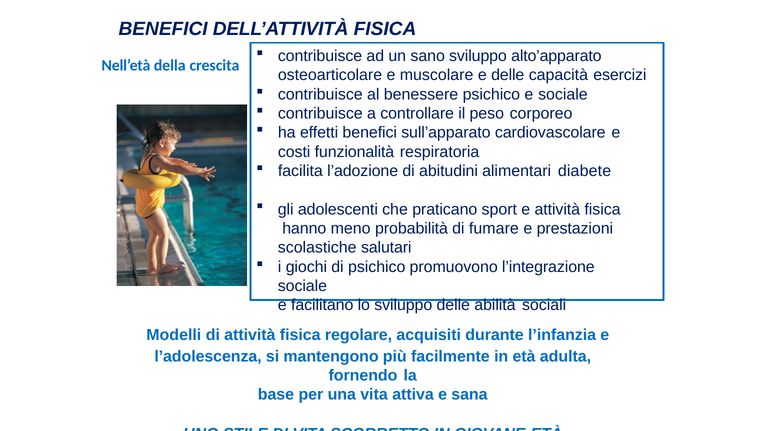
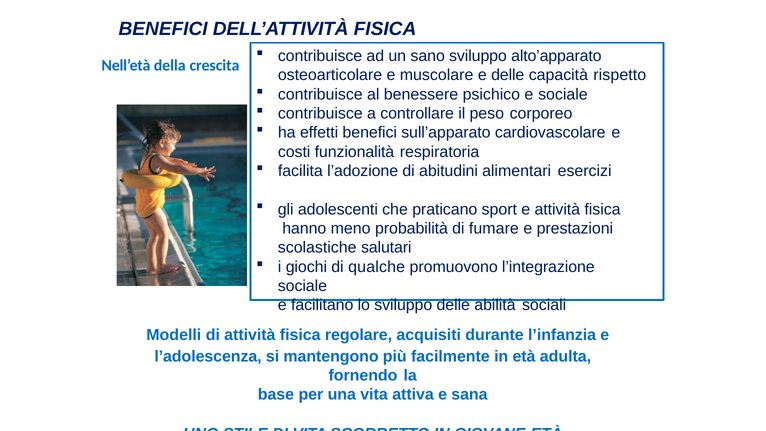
esercizi: esercizi -> rispetto
diabete: diabete -> esercizi
di psichico: psichico -> qualche
